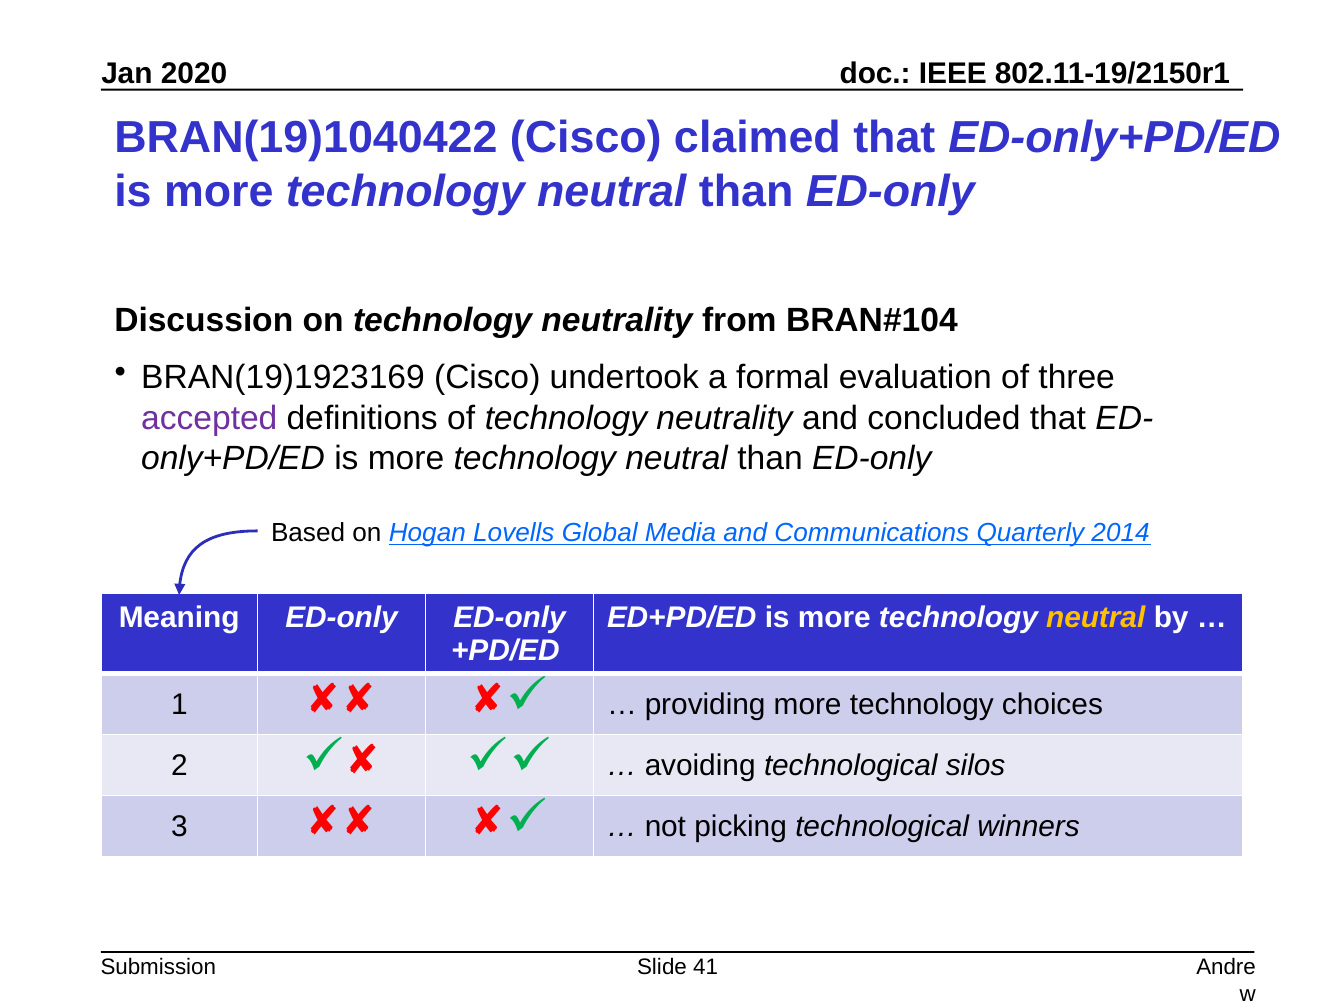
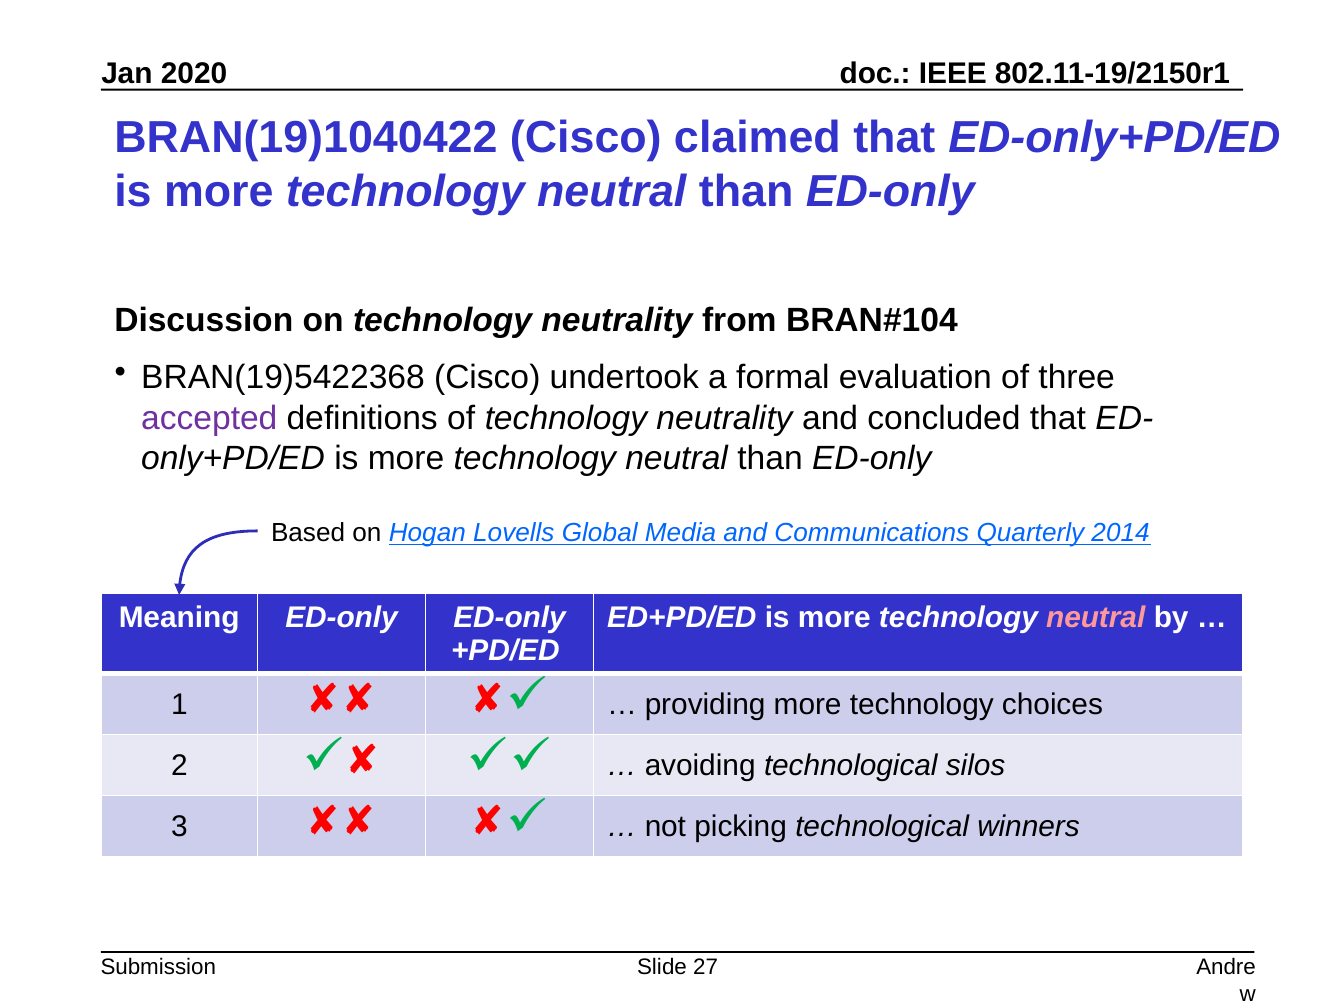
BRAN(19)1923169: BRAN(19)1923169 -> BRAN(19)5422368
neutral at (1096, 617) colour: yellow -> pink
41: 41 -> 27
